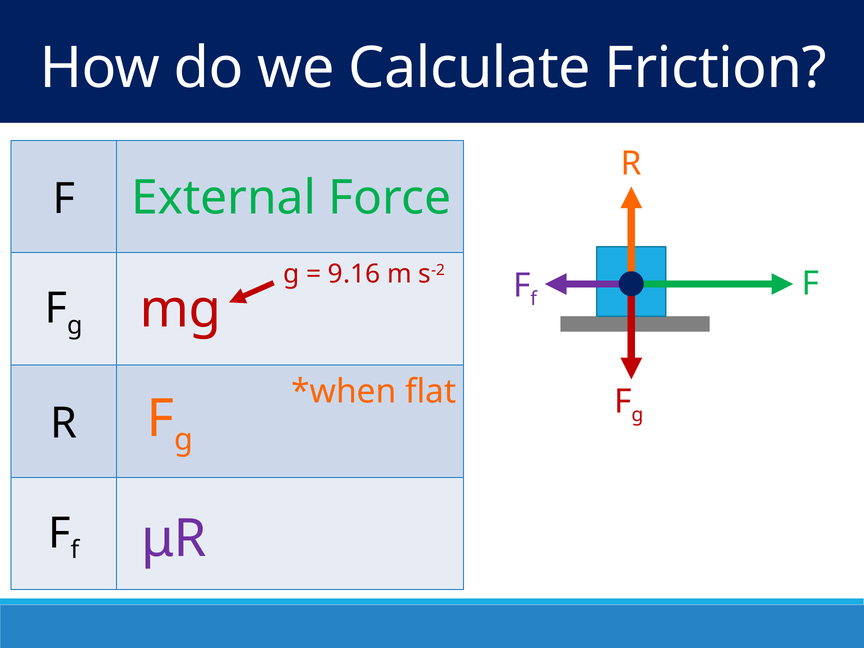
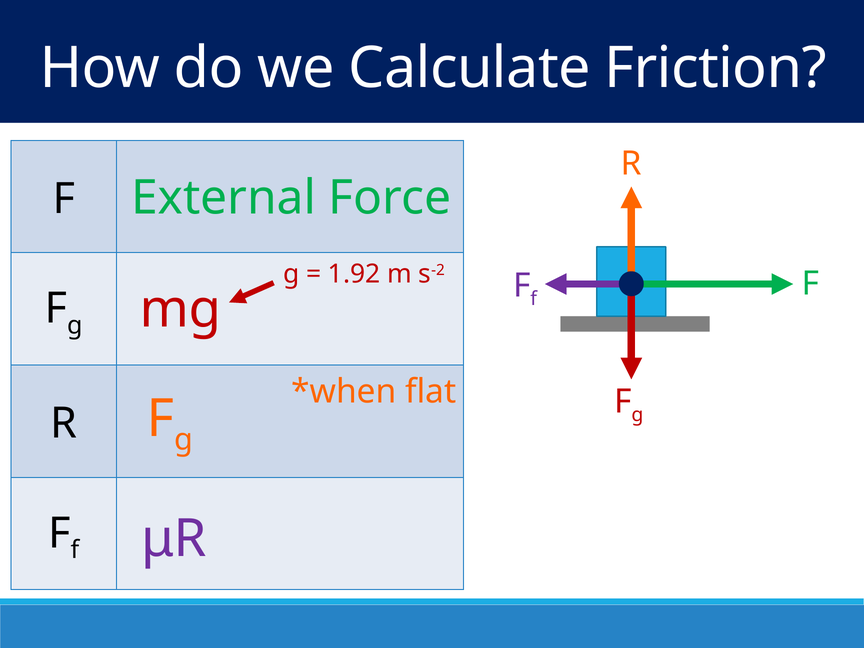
9.16: 9.16 -> 1.92
